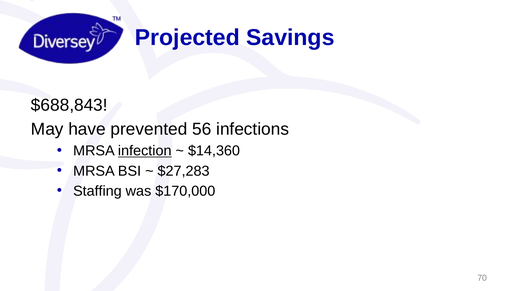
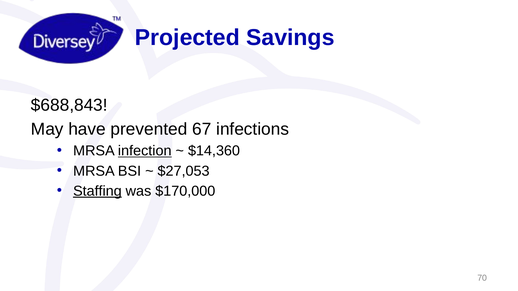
56: 56 -> 67
$27,283: $27,283 -> $27,053
Staffing underline: none -> present
